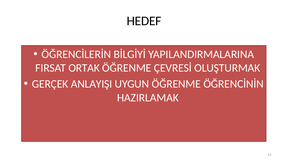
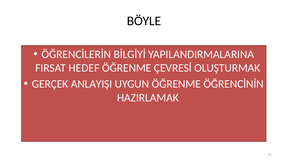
HEDEF: HEDEF -> BÖYLE
ORTAK: ORTAK -> HEDEF
